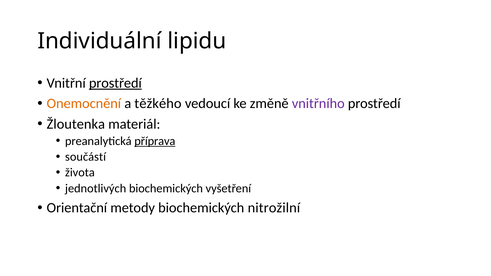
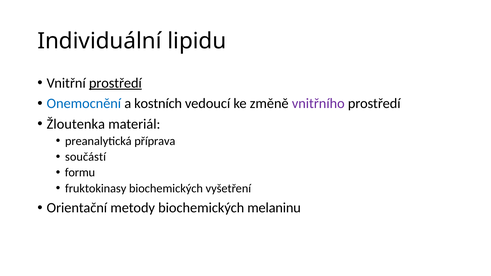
Onemocnění colour: orange -> blue
těžkého: těžkého -> kostních
příprava underline: present -> none
života: života -> formu
jednotlivých: jednotlivých -> fruktokinasy
nitrožilní: nitrožilní -> melaninu
